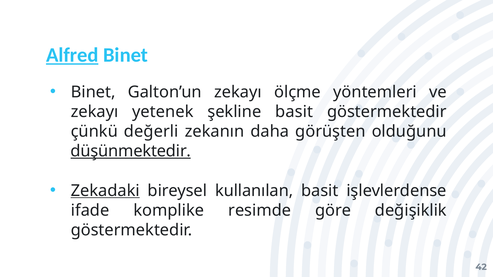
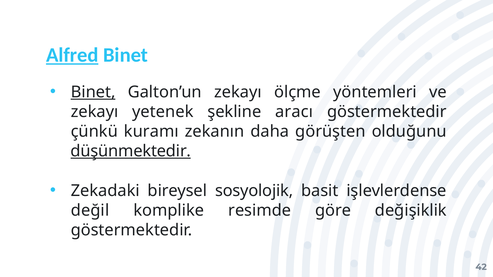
Binet at (93, 92) underline: none -> present
şekline basit: basit -> aracı
değerli: değerli -> kuramı
Zekadaki underline: present -> none
kullanılan: kullanılan -> sosyolojik
ifade: ifade -> değil
